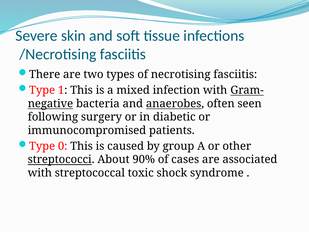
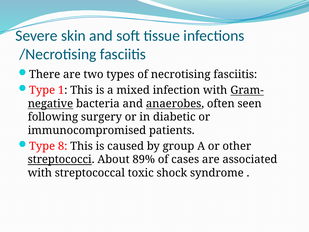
0: 0 -> 8
90%: 90% -> 89%
